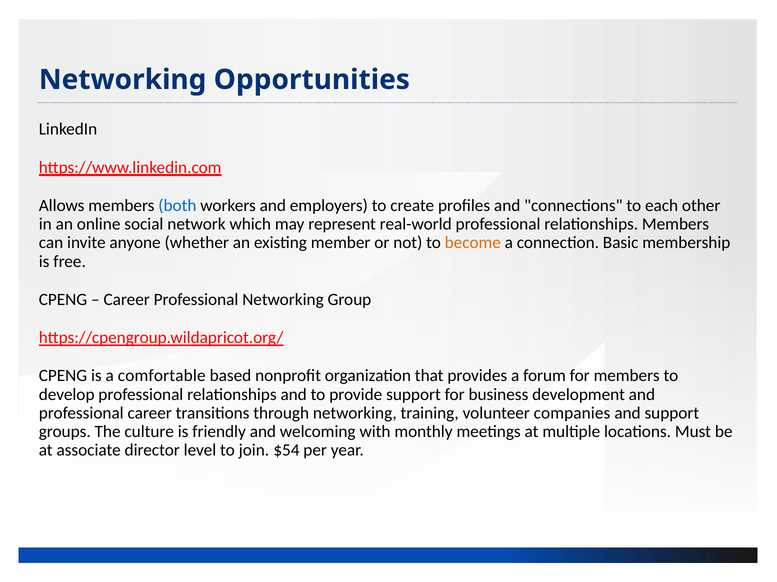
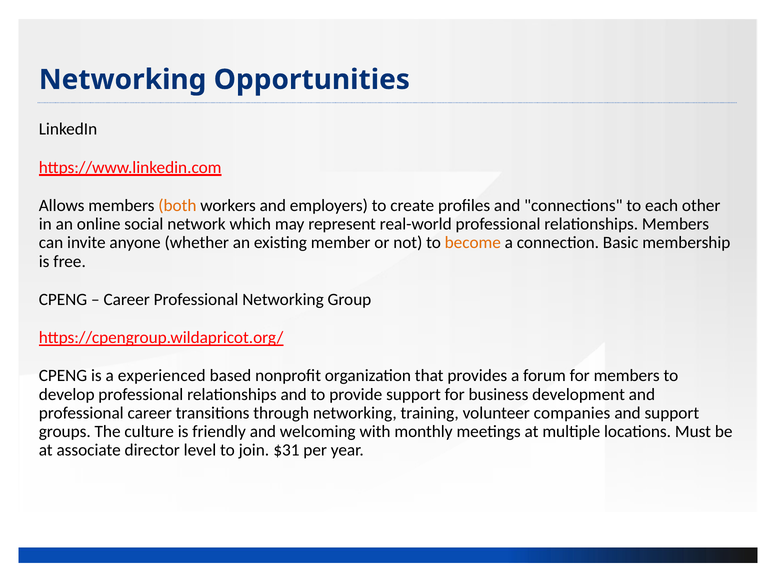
both colour: blue -> orange
comfortable: comfortable -> experienced
$54: $54 -> $31
